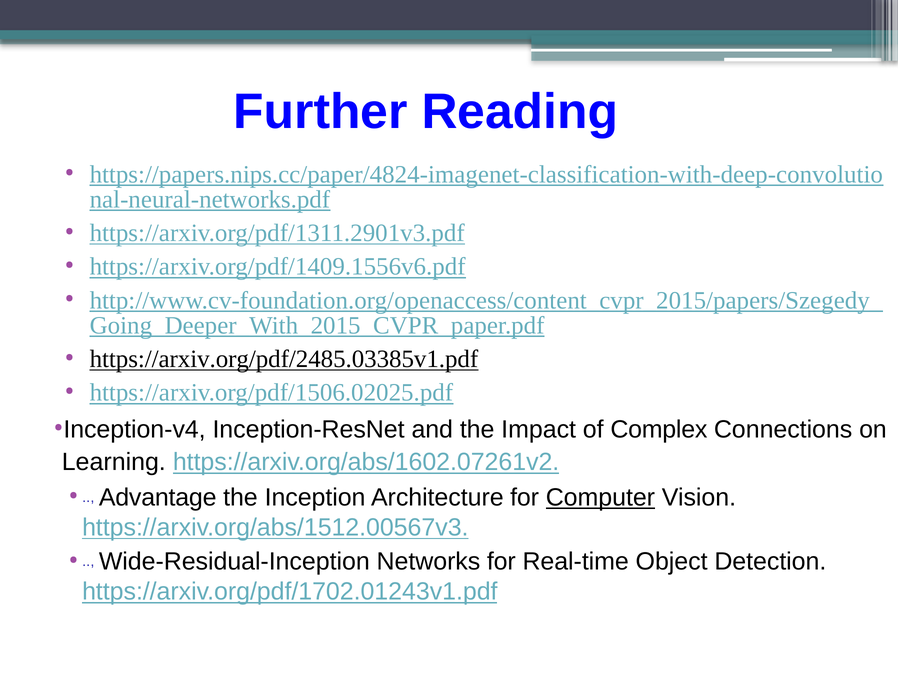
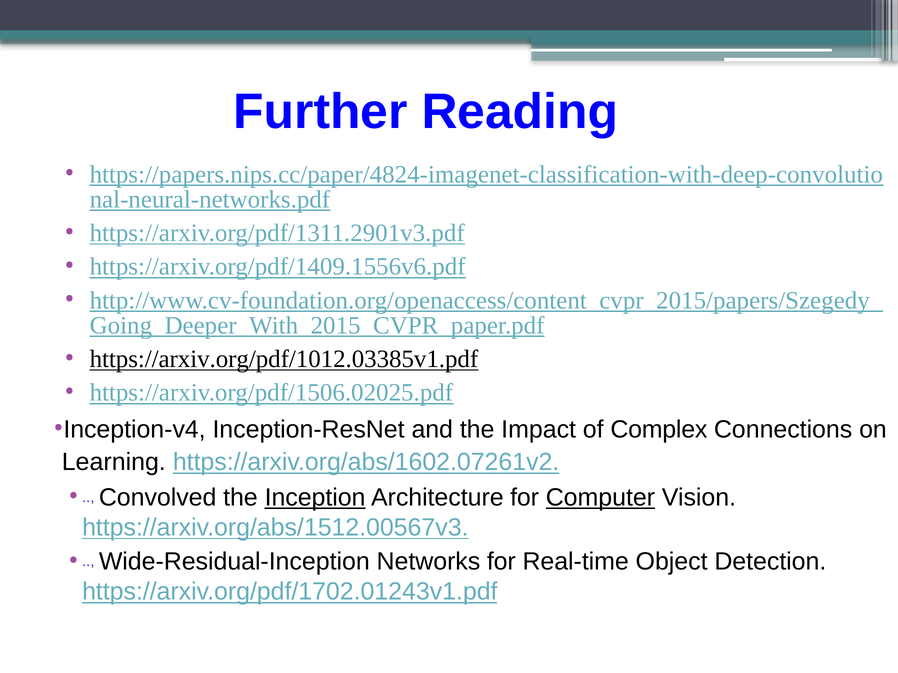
https://arxiv.org/pdf/2485.03385v1.pdf: https://arxiv.org/pdf/2485.03385v1.pdf -> https://arxiv.org/pdf/1012.03385v1.pdf
Advantage: Advantage -> Convolved
Inception underline: none -> present
